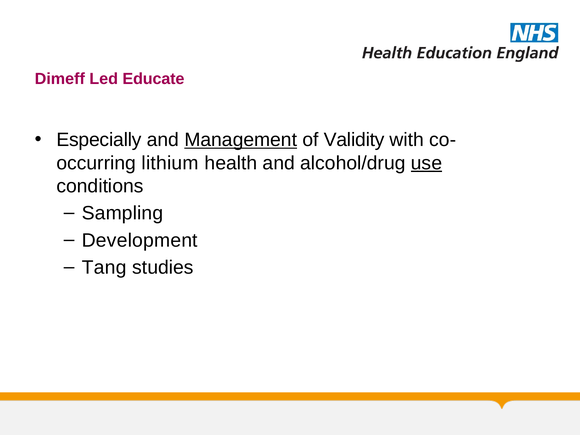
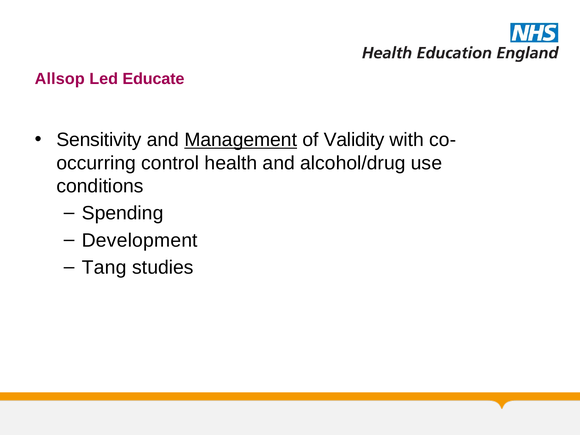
Dimeff: Dimeff -> Allsop
Especially: Especially -> Sensitivity
lithium: lithium -> control
use underline: present -> none
Sampling: Sampling -> Spending
